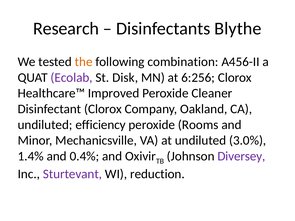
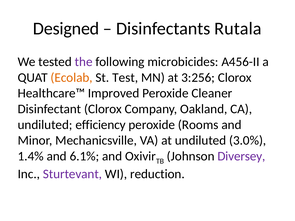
Research: Research -> Designed
Blythe: Blythe -> Rutala
the colour: orange -> purple
combination: combination -> microbicides
Ecolab colour: purple -> orange
Disk: Disk -> Test
6:256: 6:256 -> 3:256
0.4%: 0.4% -> 6.1%
